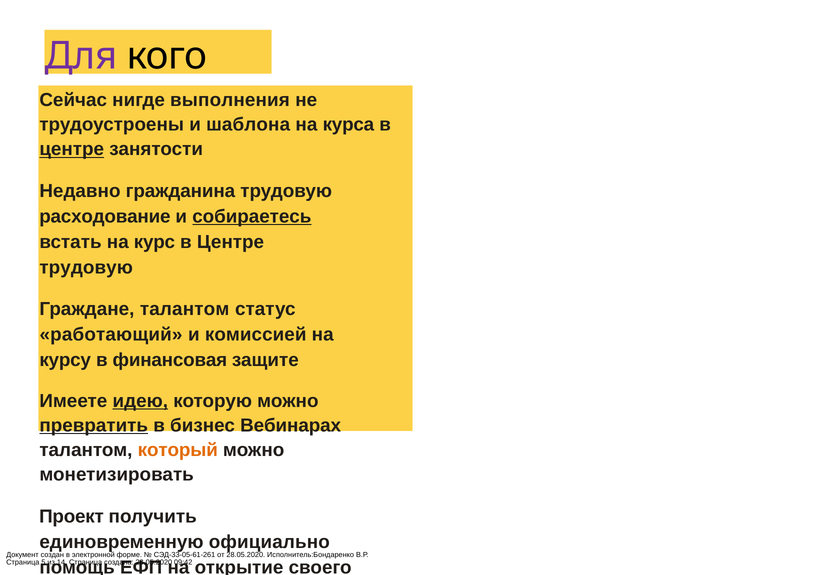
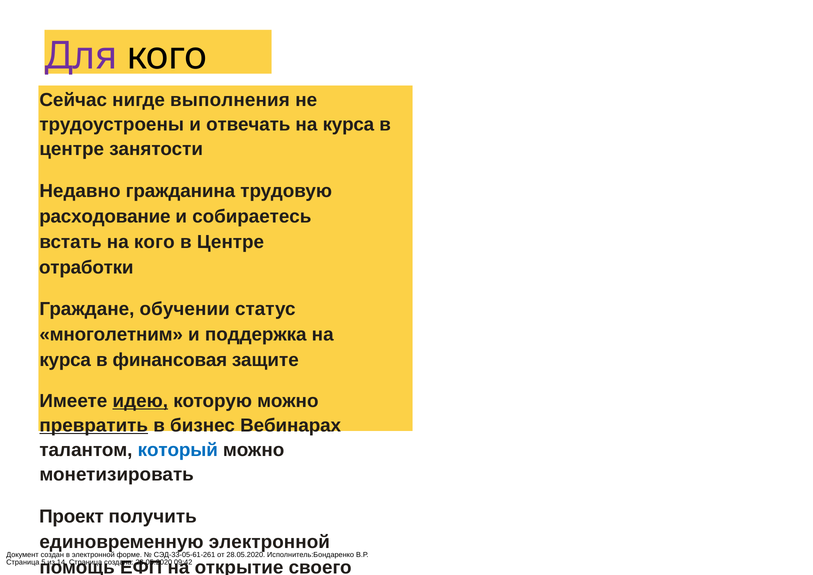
шаблона: шаблона -> отвечать
центре at (72, 149) underline: present -> none
собираетесь underline: present -> none
на курс: курс -> кого
трудовую at (86, 267): трудовую -> отработки
Граждане талантом: талантом -> обучении
работающий: работающий -> многолетним
комиссией: комиссией -> поддержка
курсу at (65, 360): курсу -> курса
который colour: orange -> blue
единовременную официально: официально -> электронной
